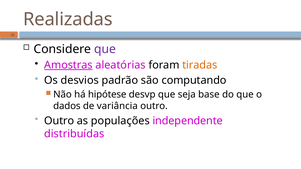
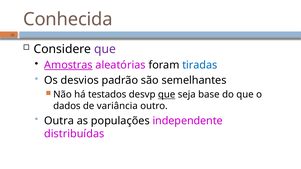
Realizadas: Realizadas -> Conhecida
tiradas colour: orange -> blue
computando: computando -> semelhantes
hipótese: hipótese -> testados
que at (167, 95) underline: none -> present
Outro at (59, 121): Outro -> Outra
